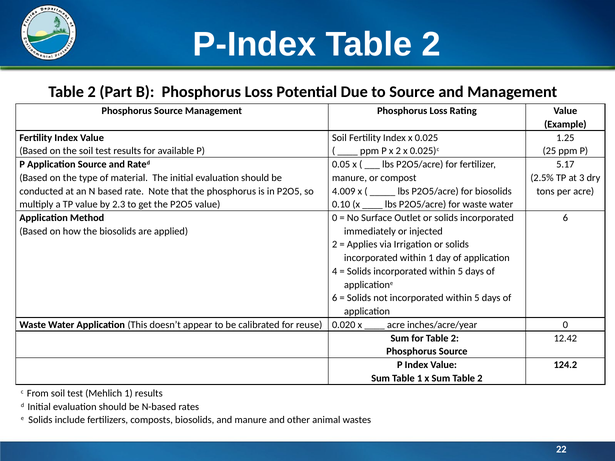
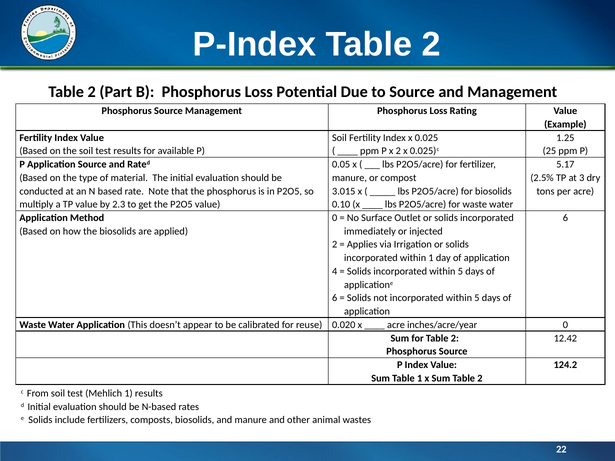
4.009: 4.009 -> 3.015
